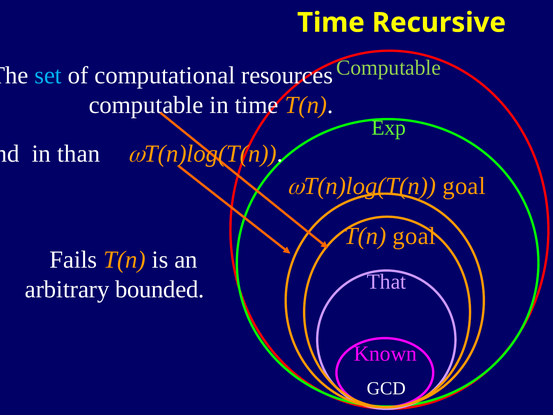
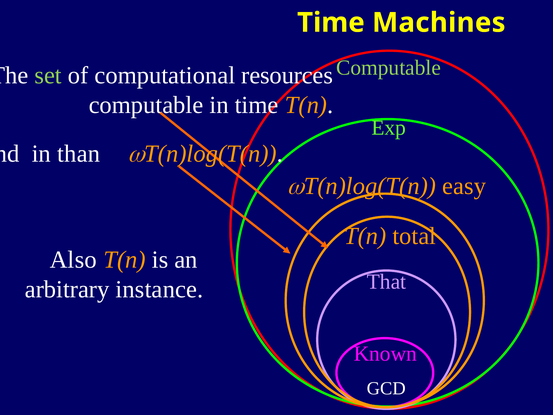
Recursive: Recursive -> Machines
set colour: light blue -> light green
goal at (464, 186): goal -> easy
T(n goal: goal -> total
Fails: Fails -> Also
bounded: bounded -> instance
